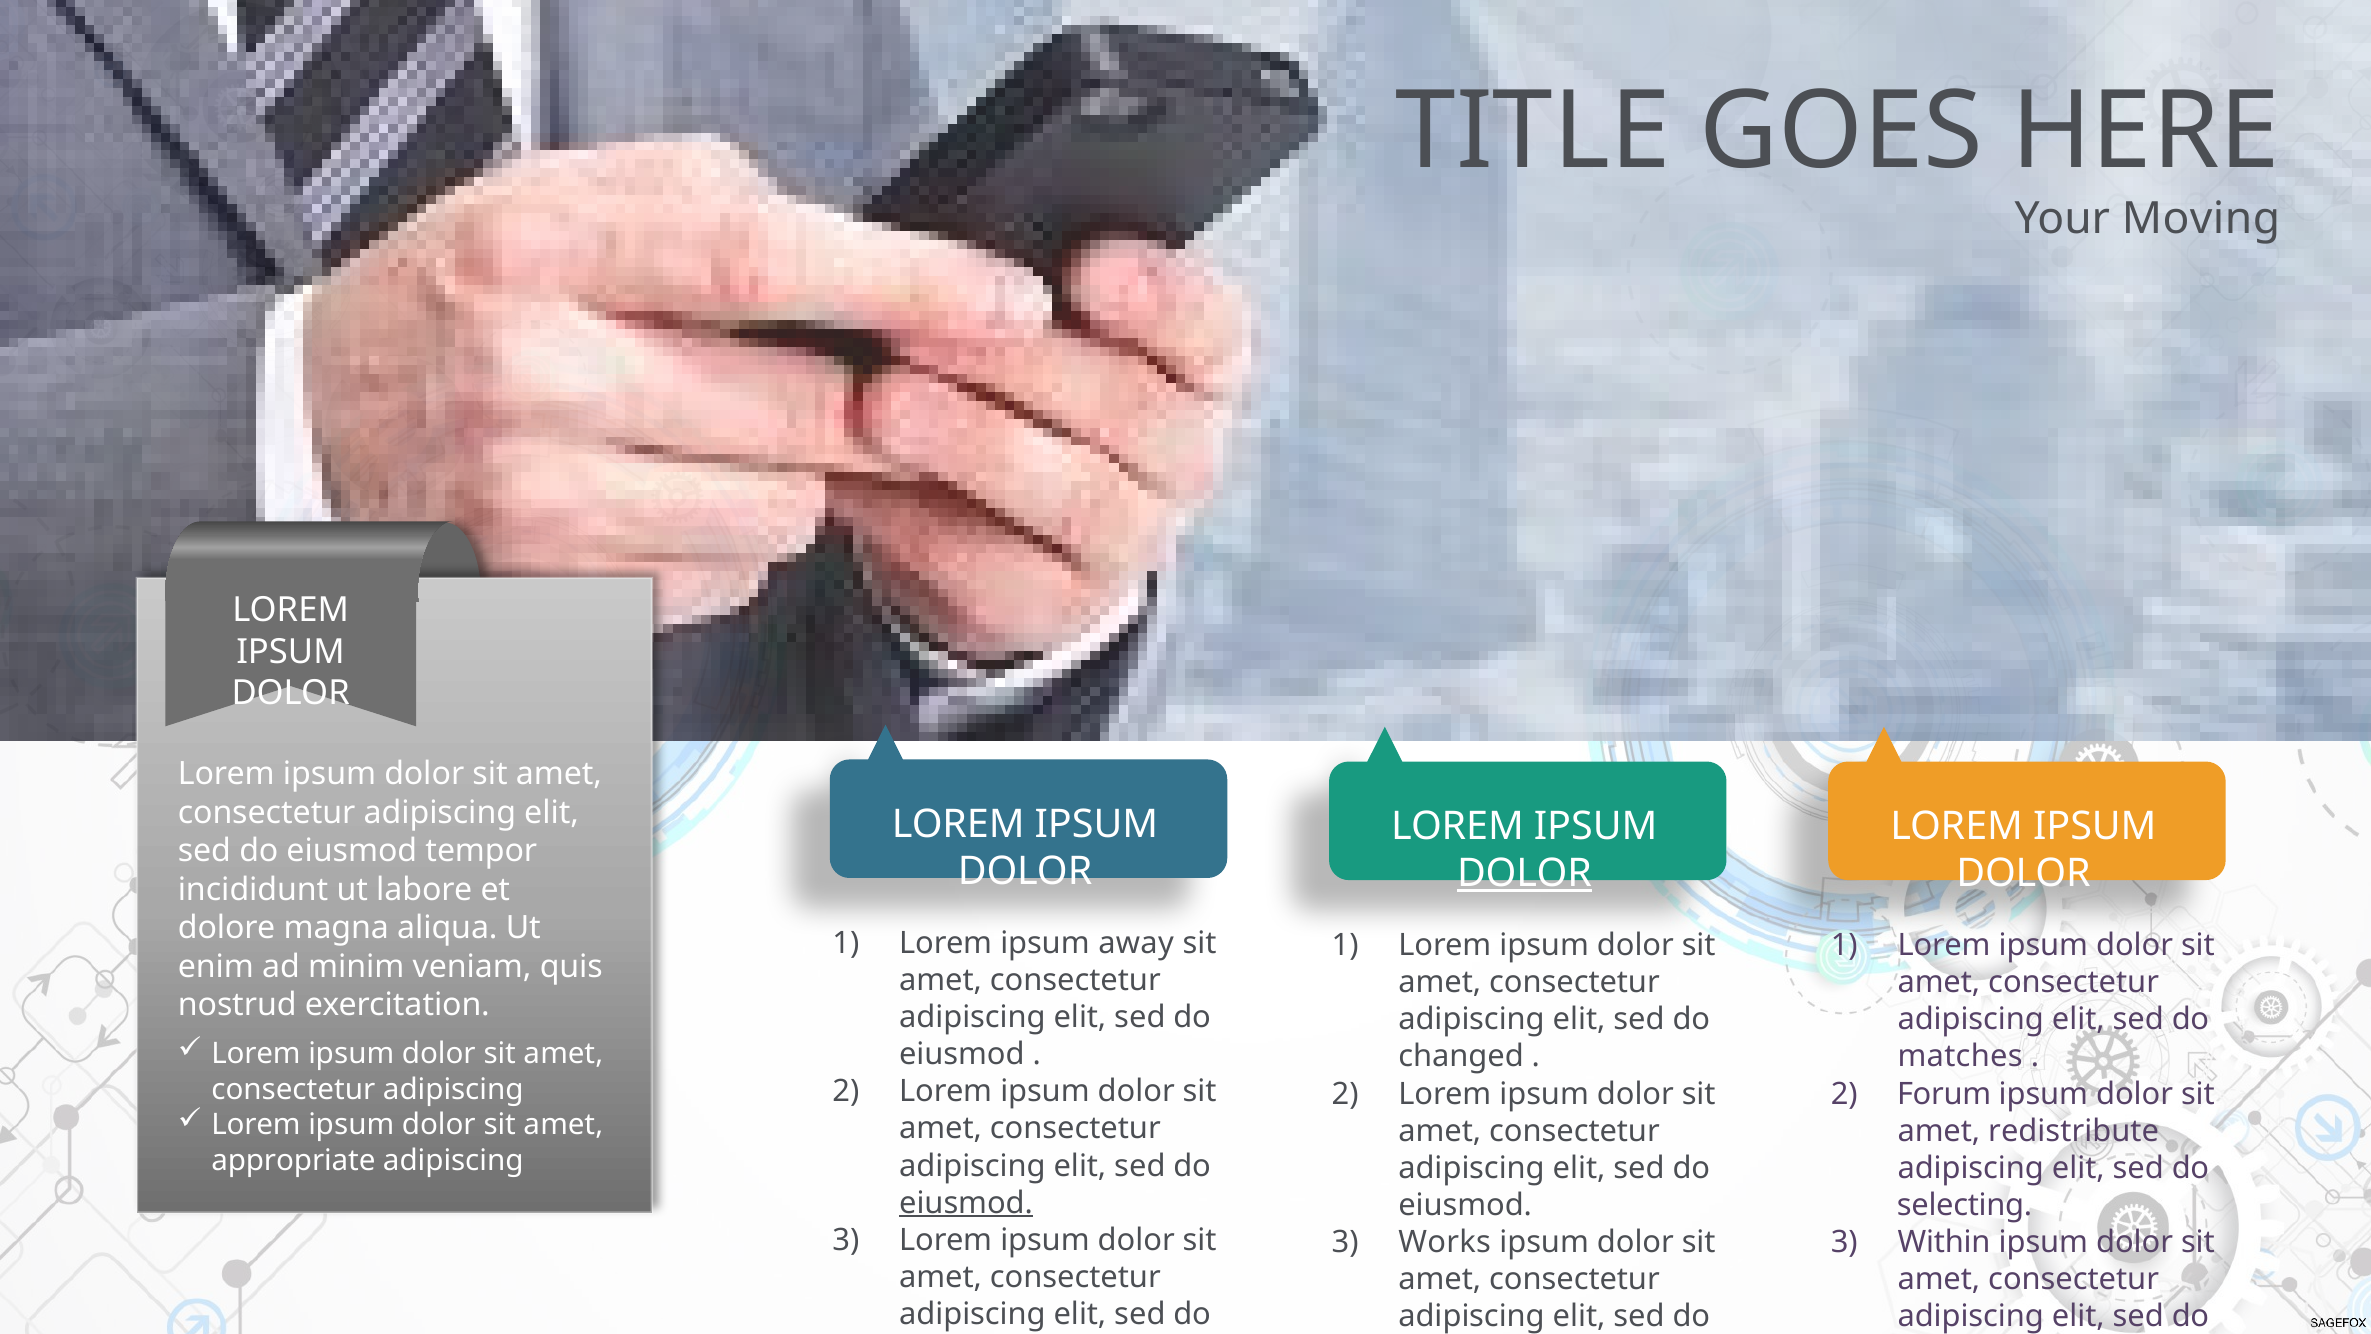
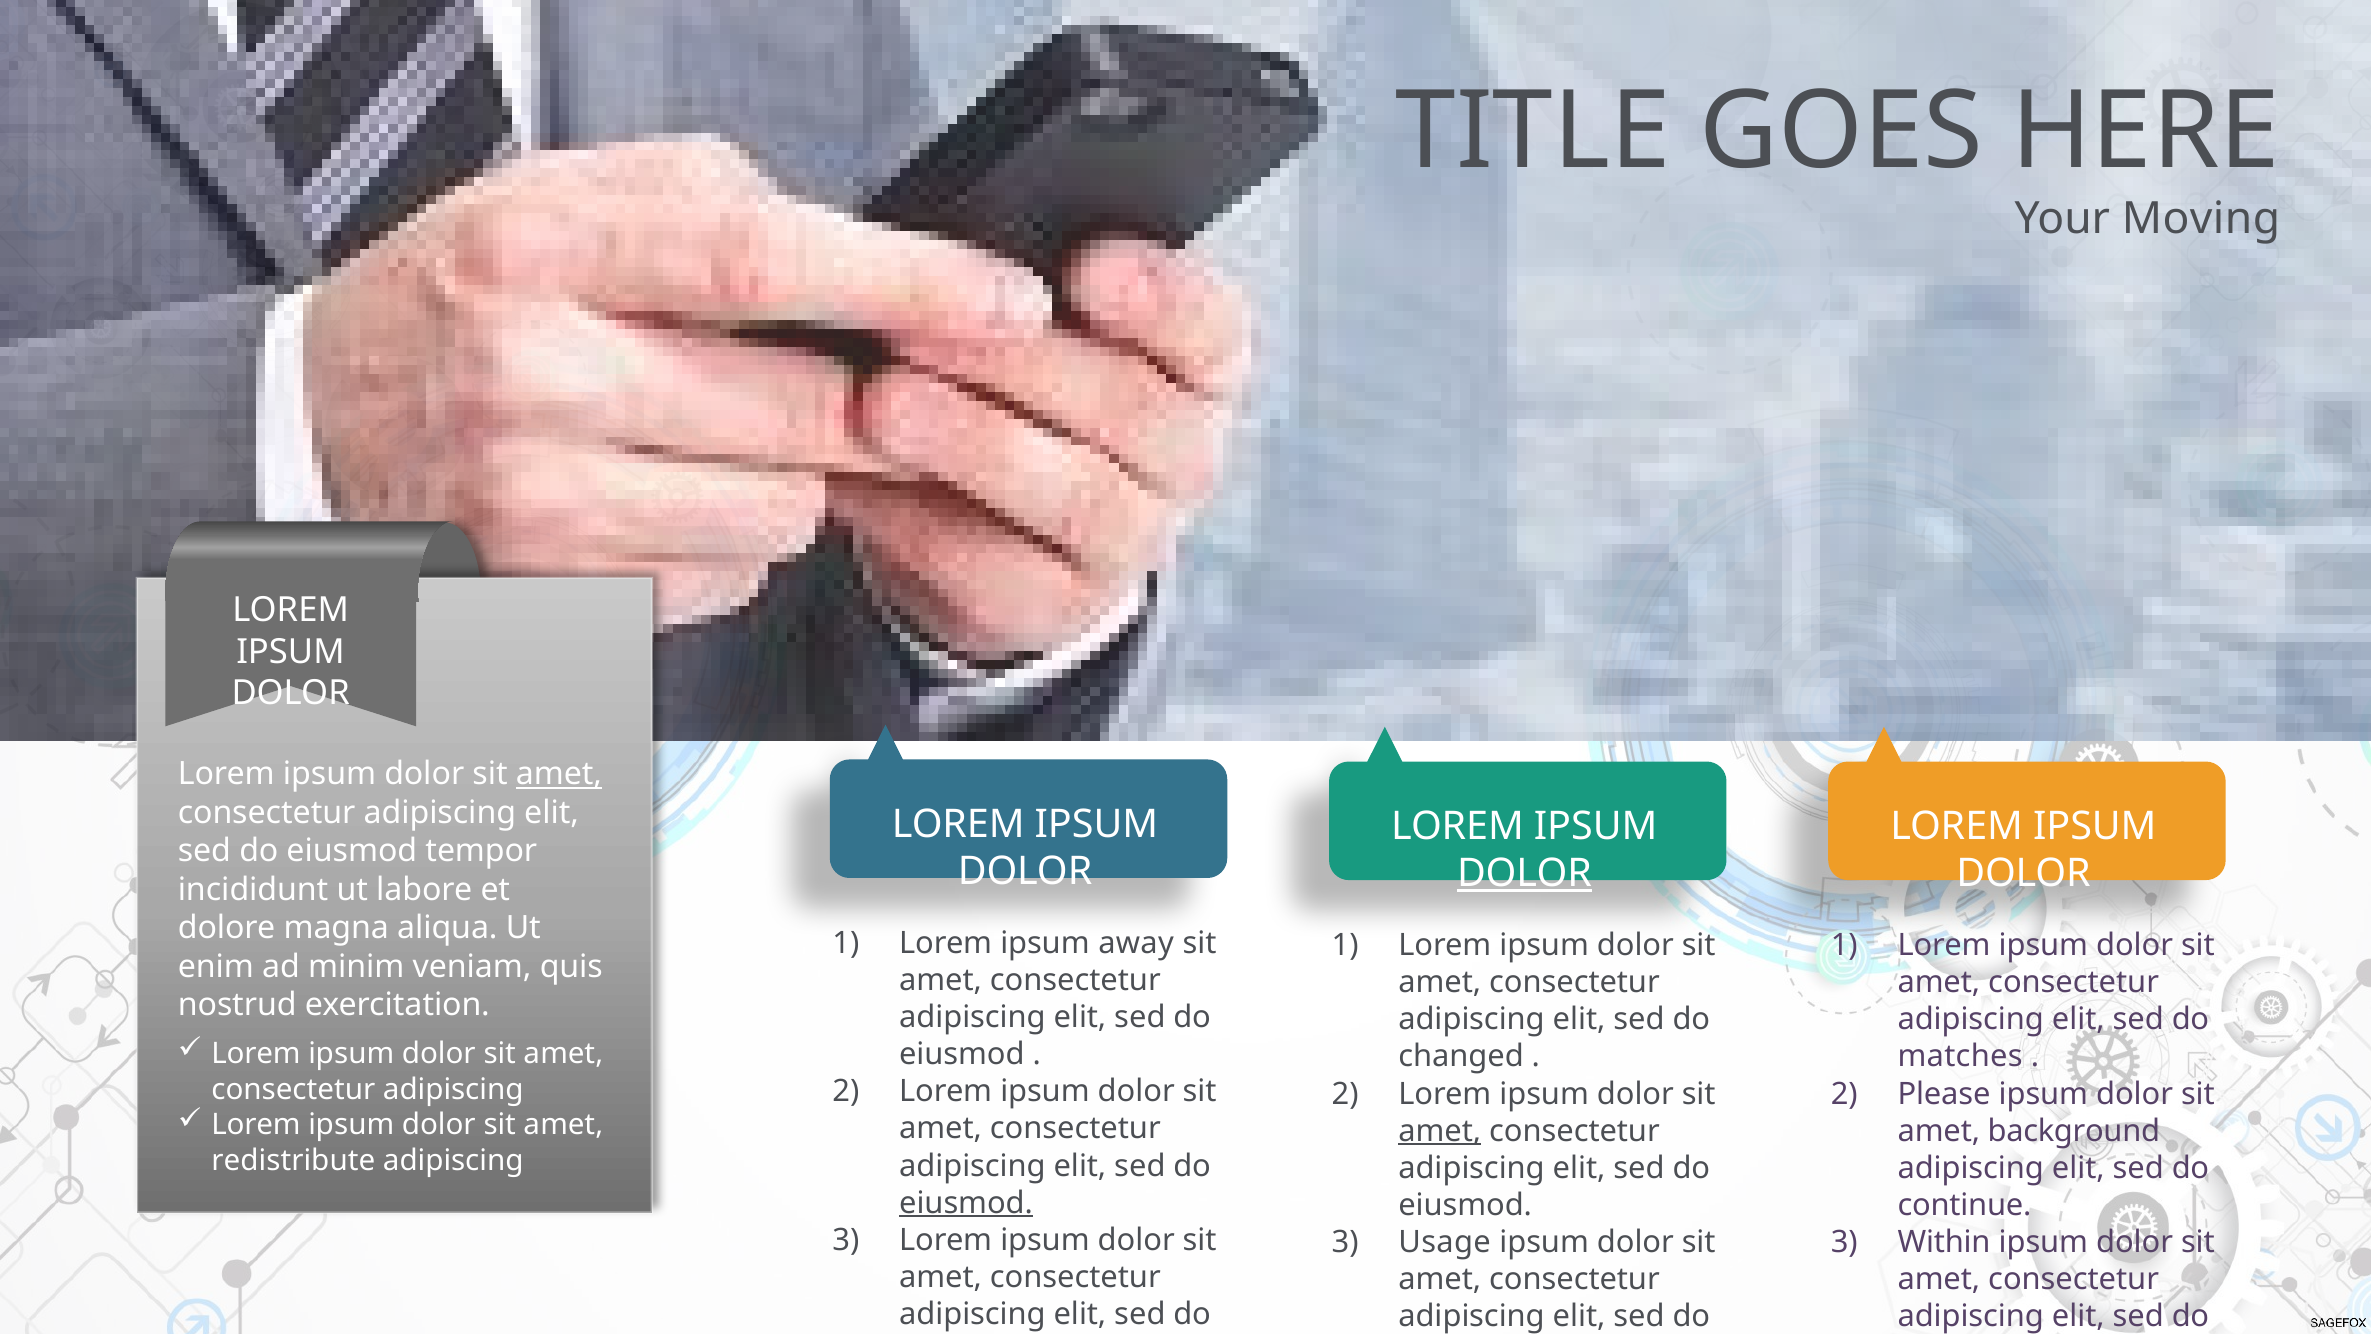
amet at (559, 774) underline: none -> present
Forum: Forum -> Please
amet at (1440, 1131) underline: none -> present
redistribute: redistribute -> background
appropriate: appropriate -> redistribute
selecting: selecting -> continue
Works: Works -> Usage
